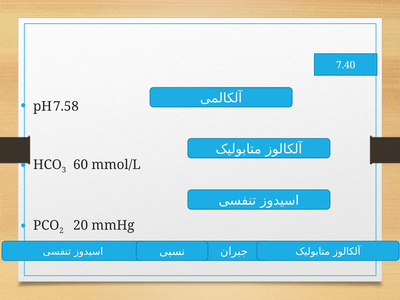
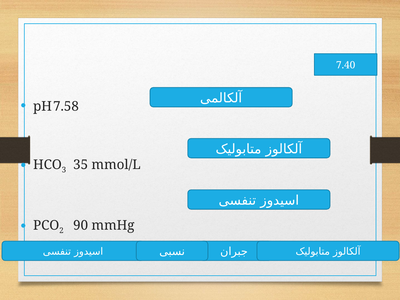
60: 60 -> 35
20: 20 -> 90
